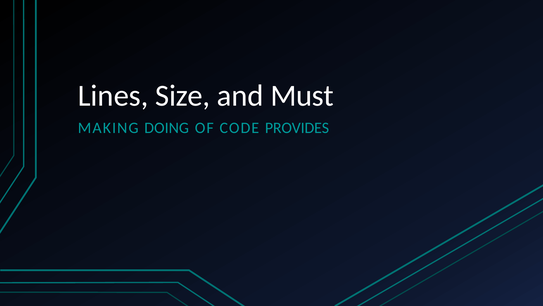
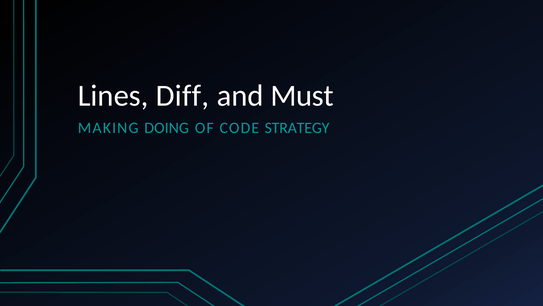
Size: Size -> Diff
PROVIDES: PROVIDES -> STRATEGY
